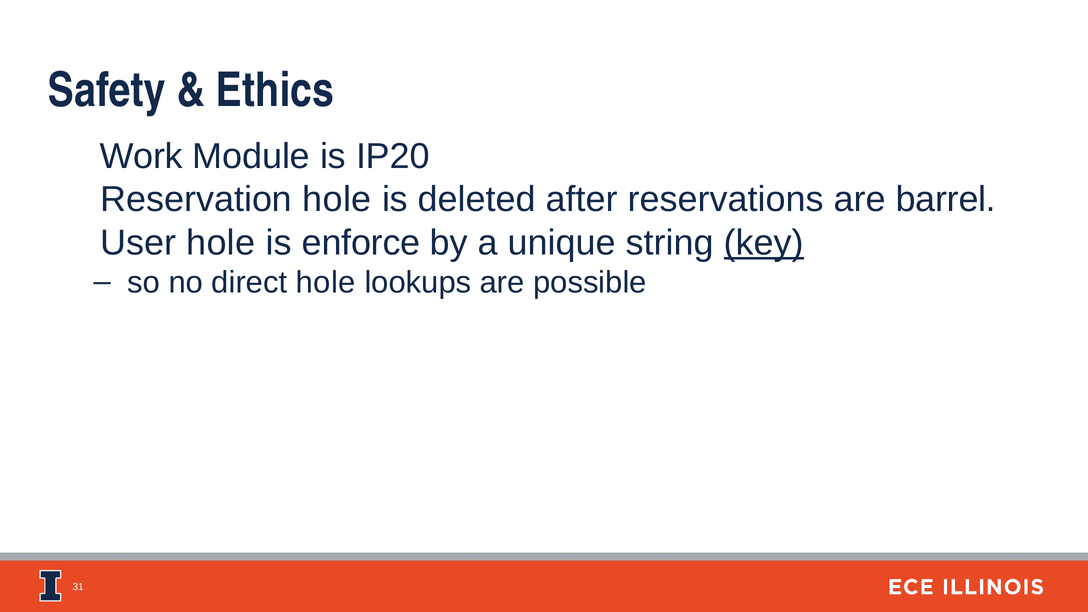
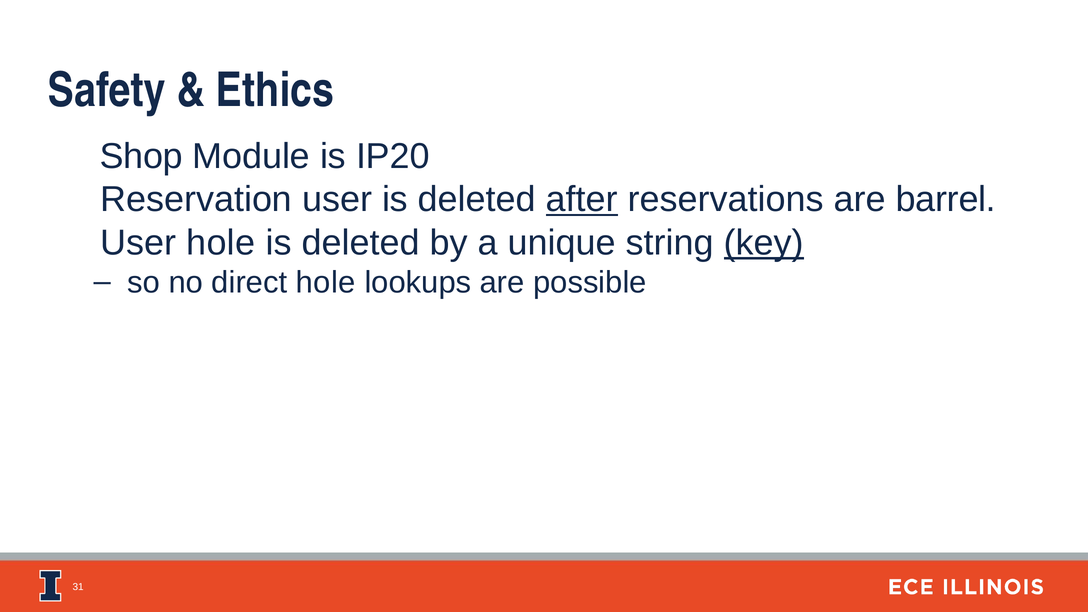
Work: Work -> Shop
Reservation hole: hole -> user
after underline: none -> present
enforce at (361, 243): enforce -> deleted
